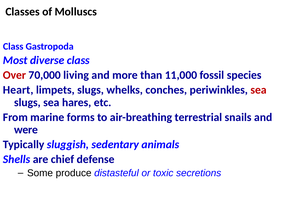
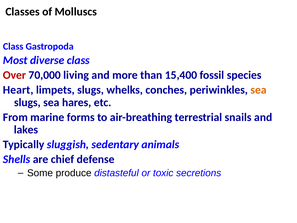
11,000: 11,000 -> 15,400
sea at (259, 90) colour: red -> orange
were: were -> lakes
